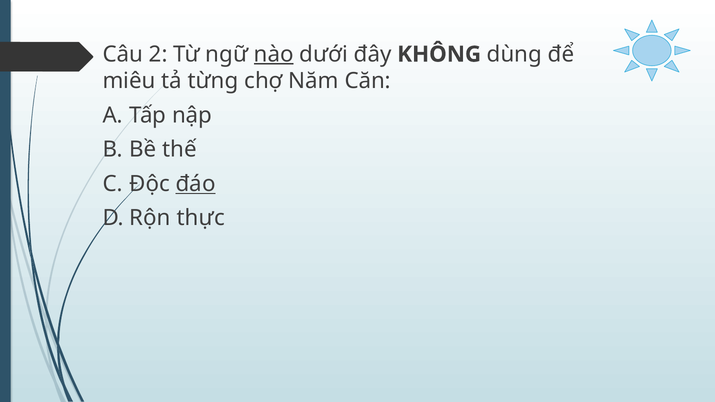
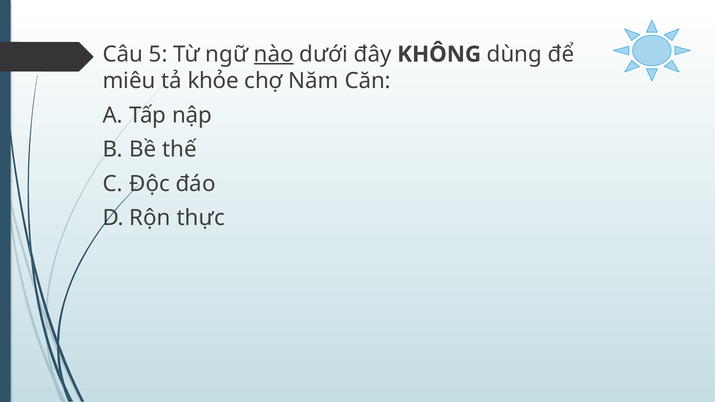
2: 2 -> 5
từng: từng -> khỏe
đáo underline: present -> none
